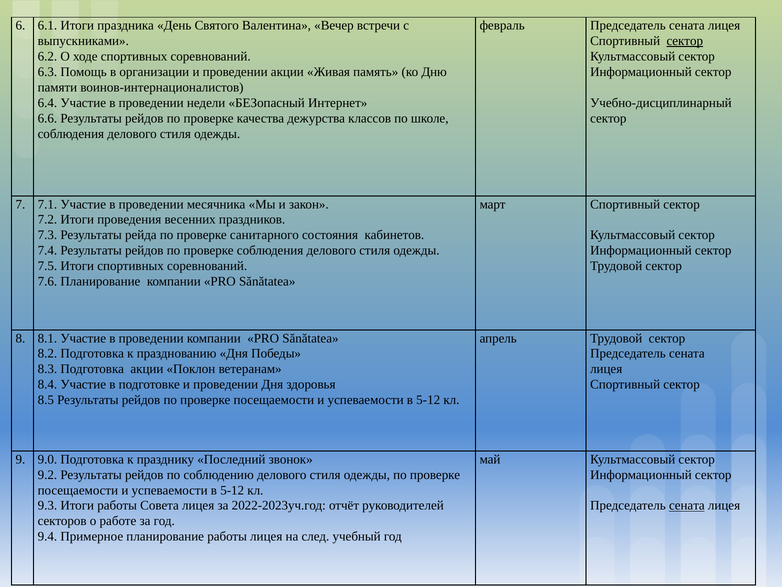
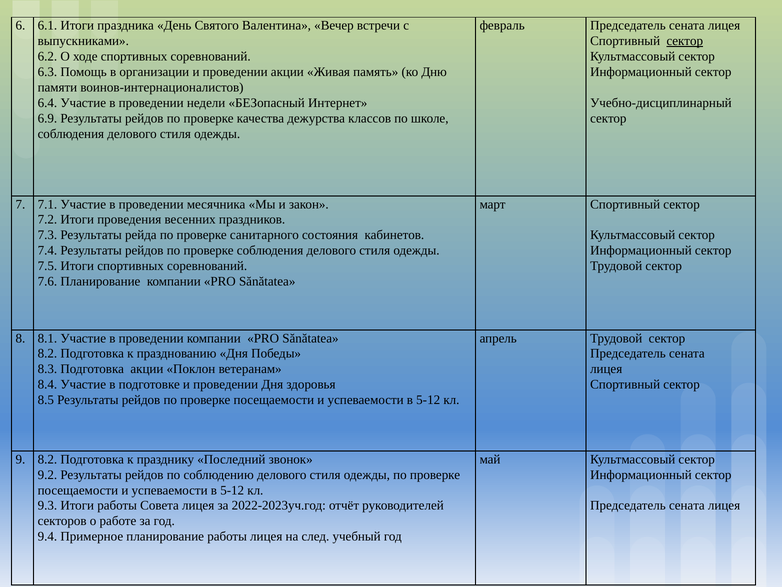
6.6: 6.6 -> 6.9
9 9.0: 9.0 -> 8.2
сената at (687, 505) underline: present -> none
